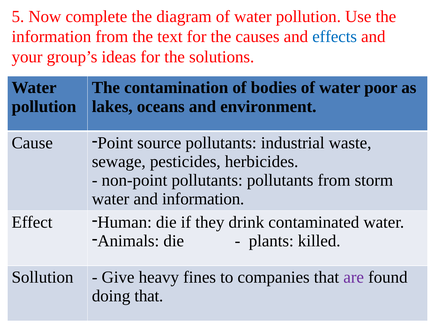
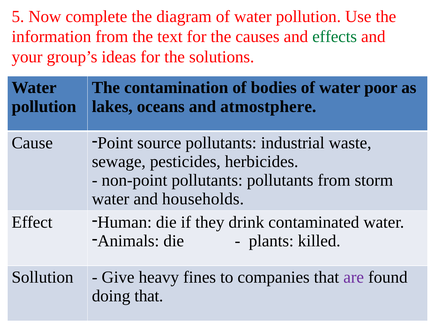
effects colour: blue -> green
environment: environment -> atmostphere
and information: information -> households
